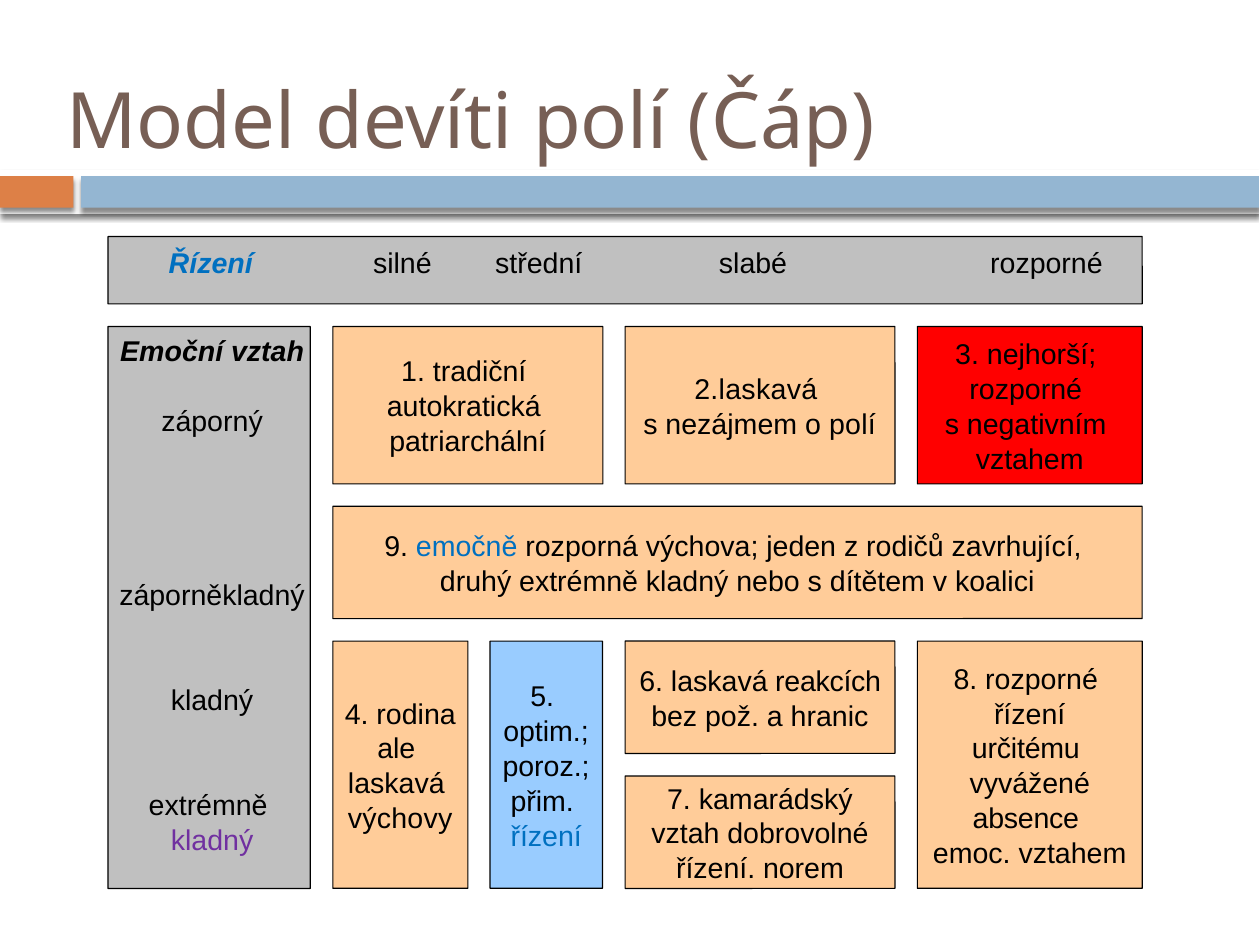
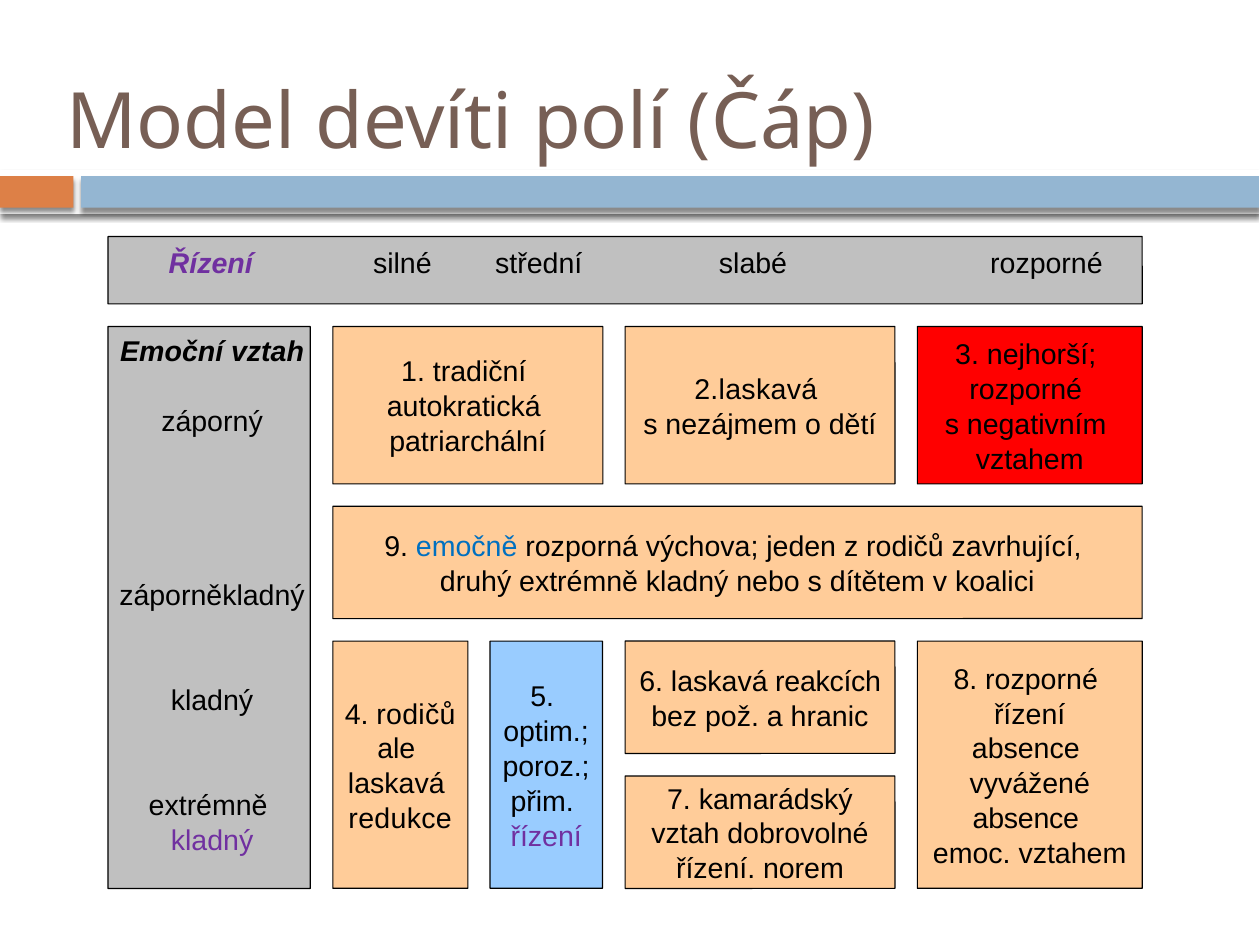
Řízení at (211, 264) colour: blue -> purple
o polí: polí -> dětí
4 rodina: rodina -> rodičů
určitému at (1026, 750): určitému -> absence
výchovy: výchovy -> redukce
řízení at (546, 837) colour: blue -> purple
